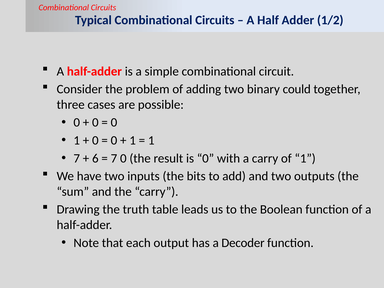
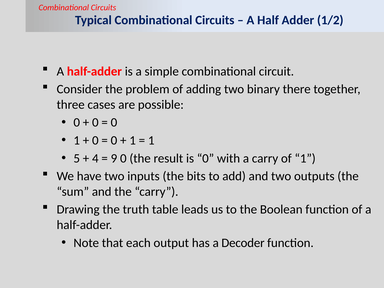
could: could -> there
7 at (77, 158): 7 -> 5
6: 6 -> 4
7 at (114, 158): 7 -> 9
